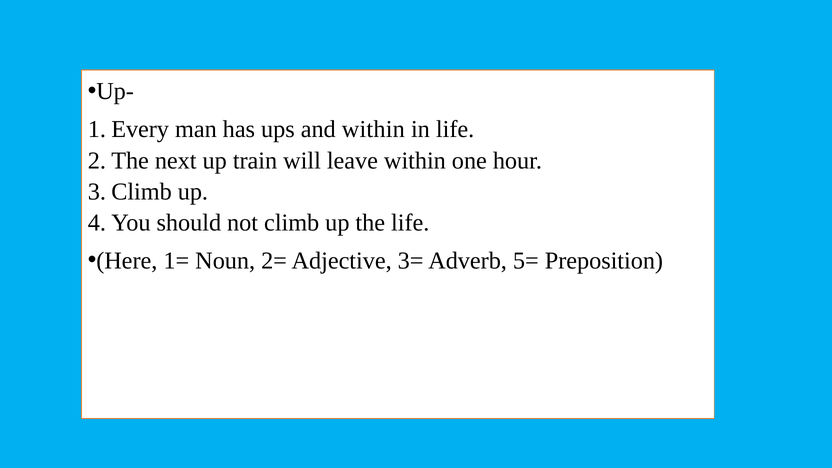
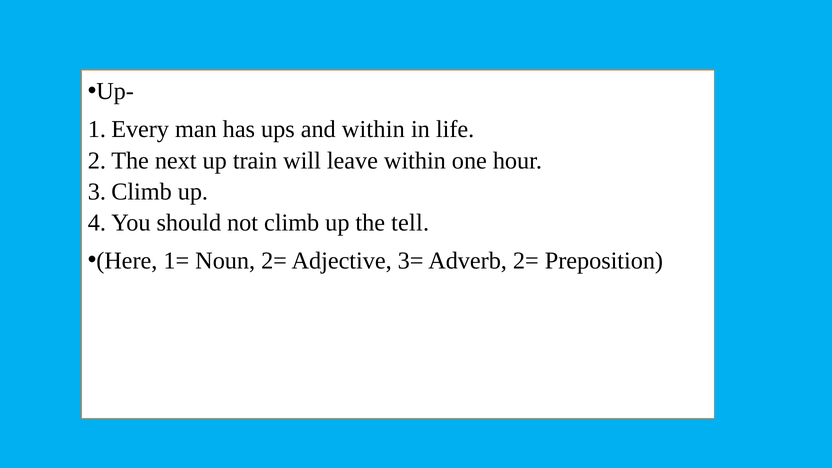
the life: life -> tell
Adverb 5=: 5= -> 2=
